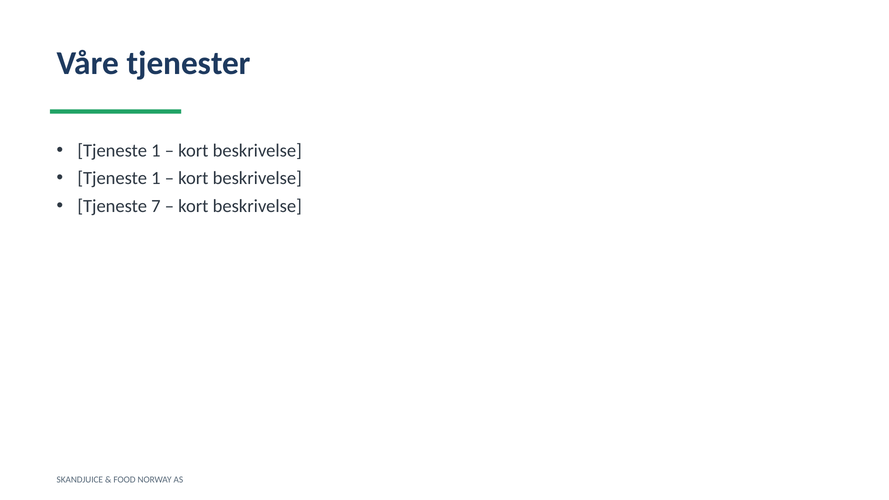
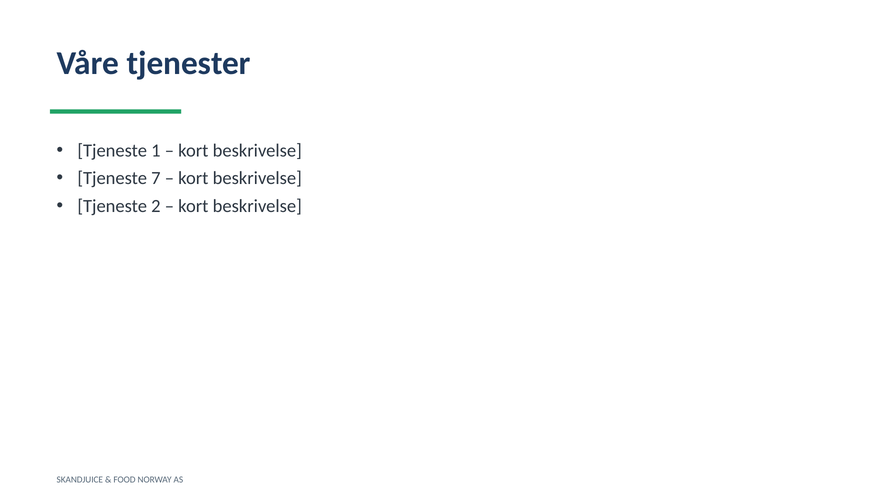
1 at (156, 178): 1 -> 7
7: 7 -> 2
